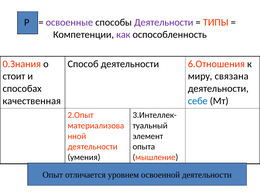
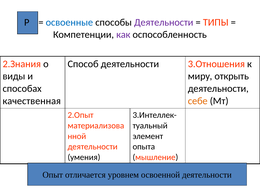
освоенные colour: purple -> blue
0.Знания: 0.Знания -> 2.Знания
6.Отношения: 6.Отношения -> 3.Отношения
стоит: стоит -> виды
связана: связана -> открыть
себе colour: blue -> orange
